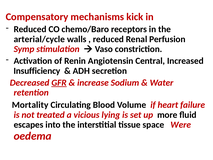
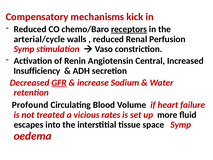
receptors underline: none -> present
Mortality: Mortality -> Profound
lying: lying -> rates
Were at (181, 125): Were -> Symp
